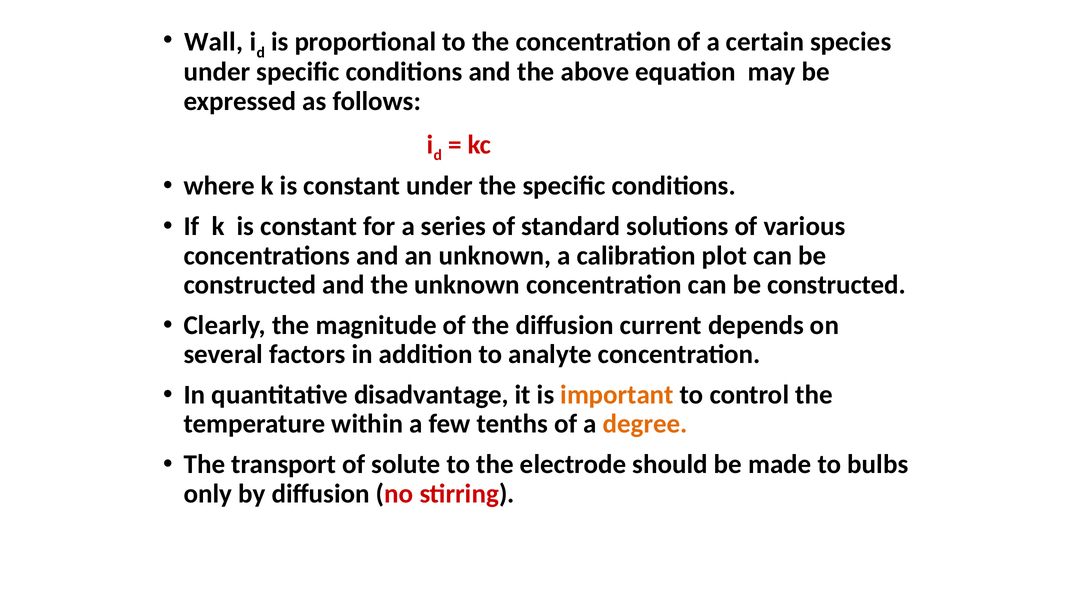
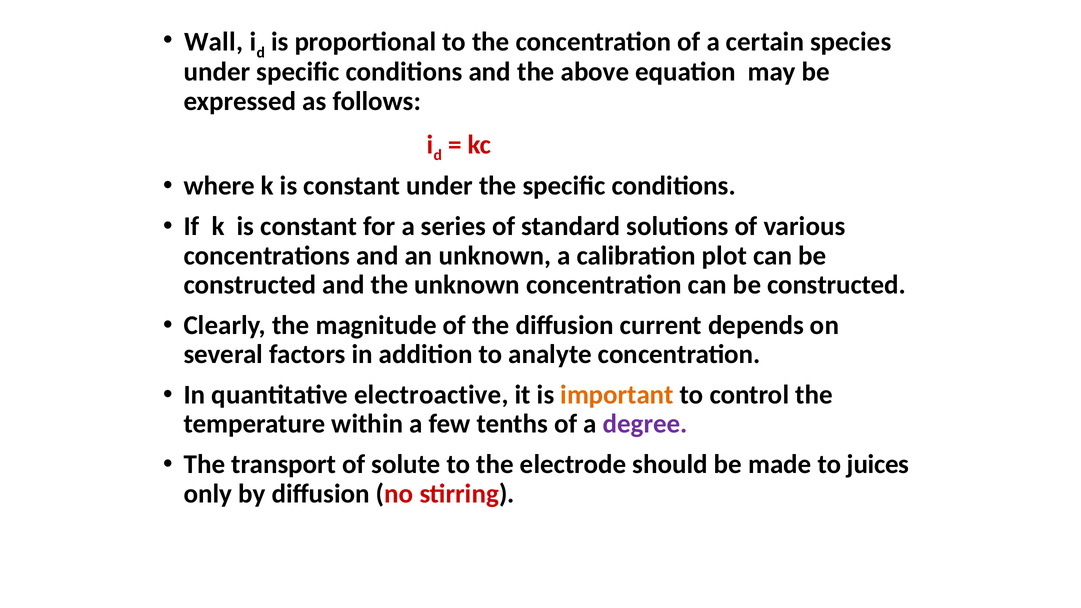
disadvantage: disadvantage -> electroactive
degree colour: orange -> purple
bulbs: bulbs -> juices
